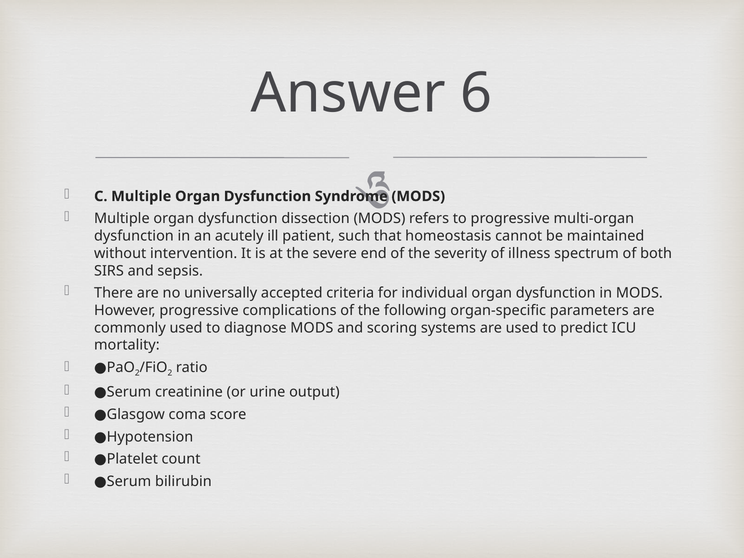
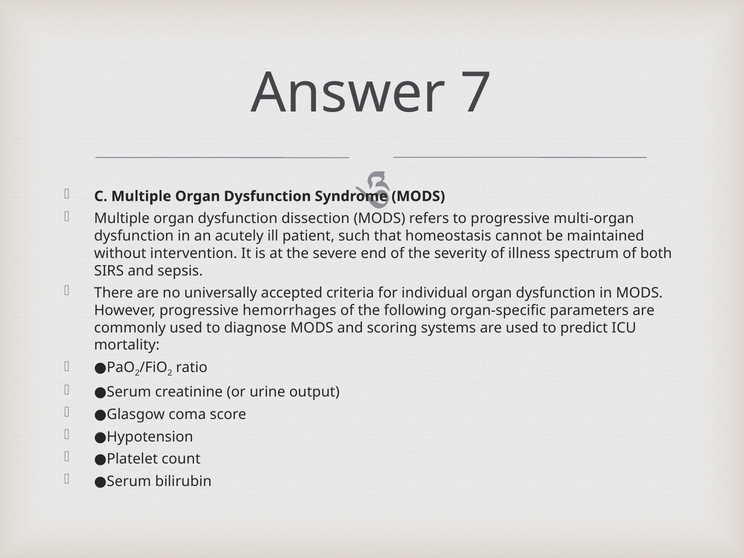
6: 6 -> 7
complications: complications -> hemorrhages
